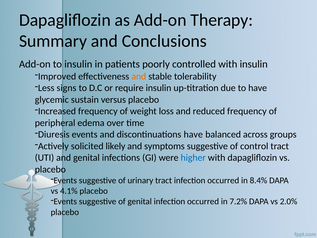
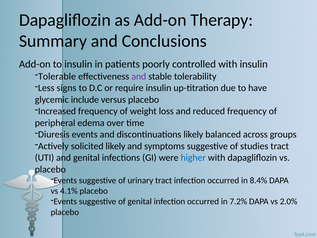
Improved: Improved -> Tolerable
and at (139, 76) colour: orange -> purple
sustain: sustain -> include
discontinuations have: have -> likely
control: control -> studies
